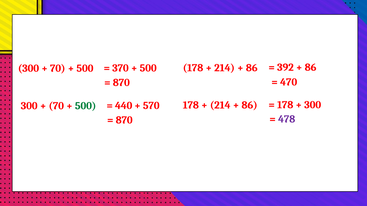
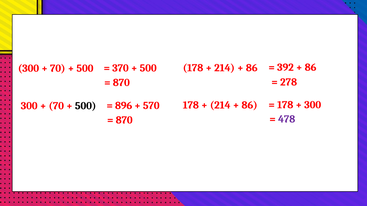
470: 470 -> 278
500 at (86, 106) colour: green -> black
440: 440 -> 896
